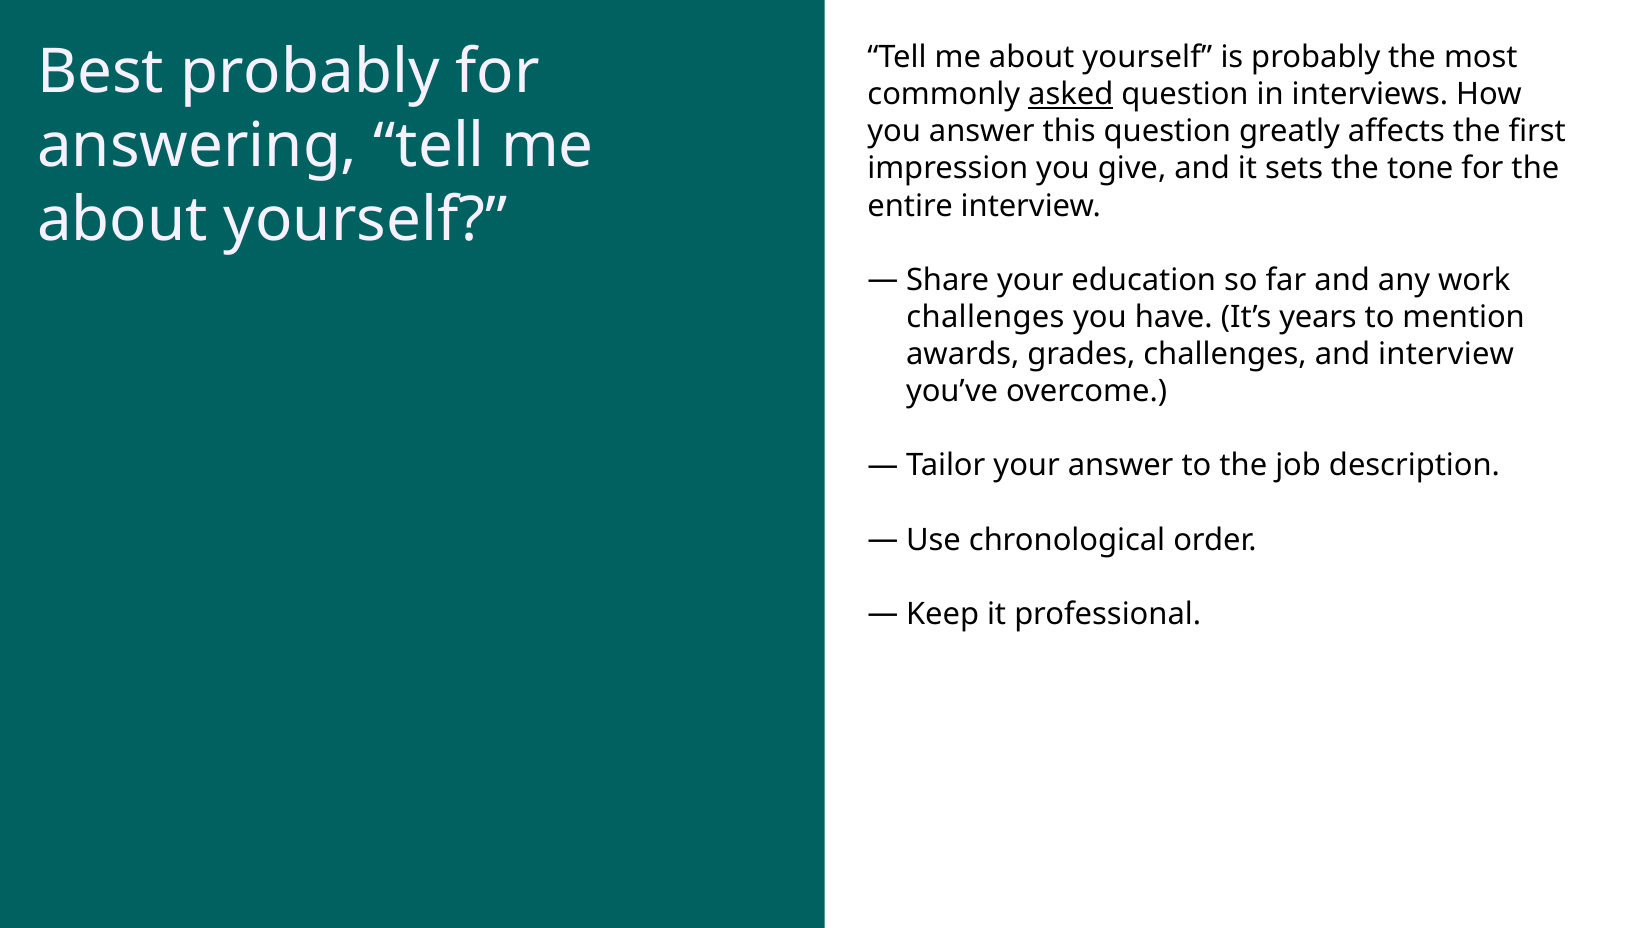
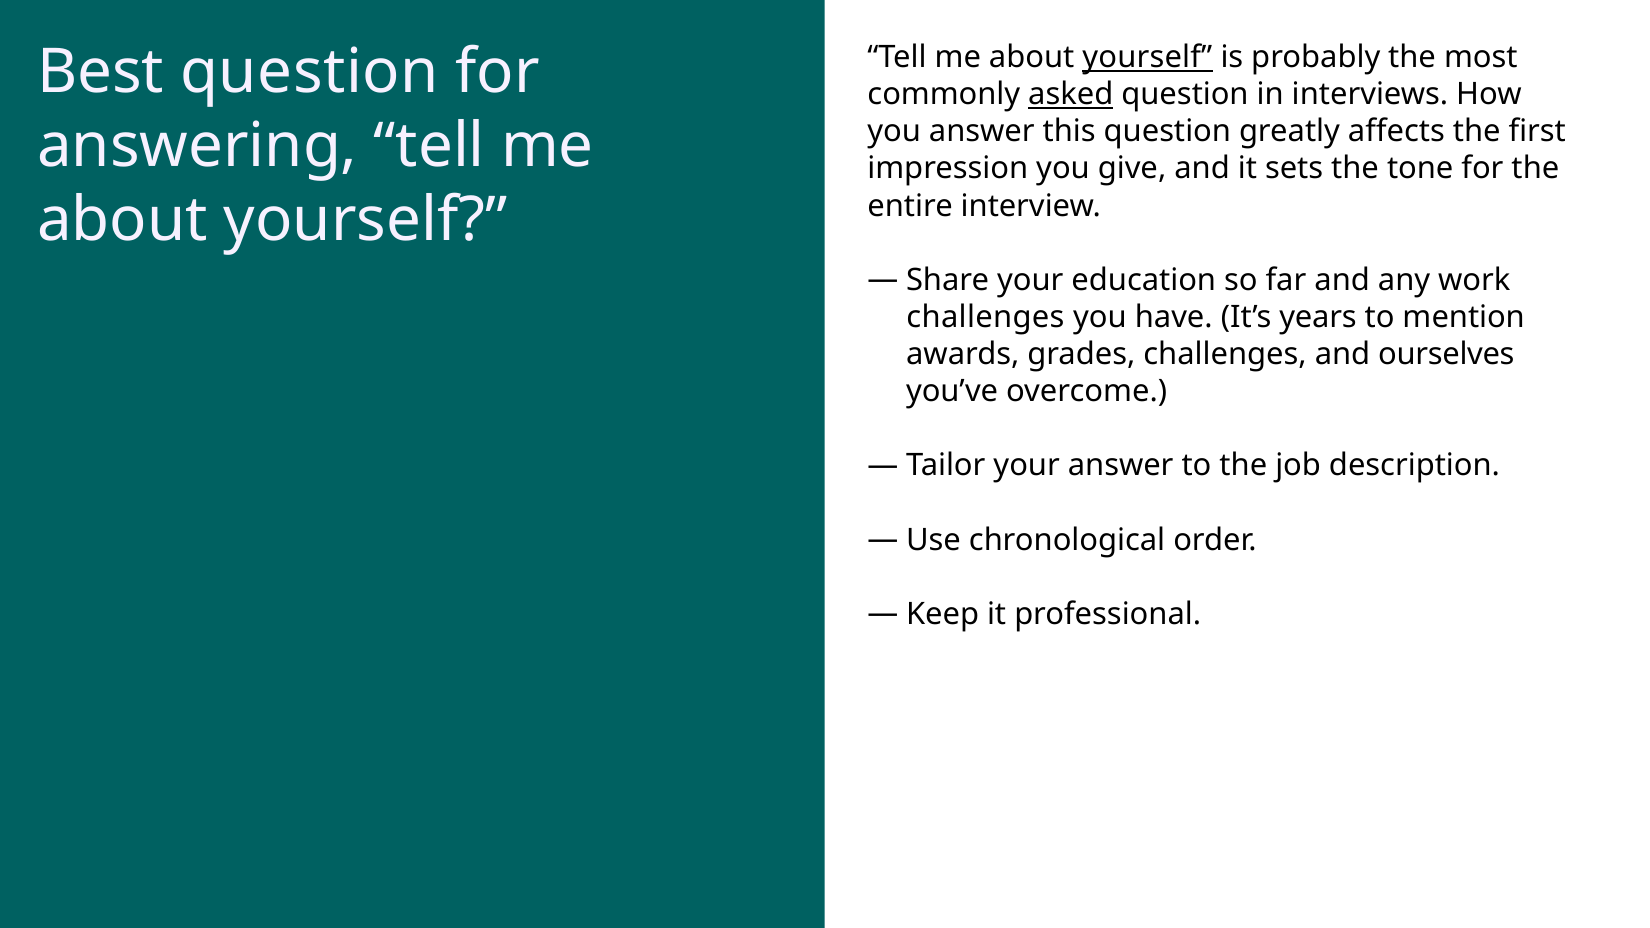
yourself at (1147, 57) underline: none -> present
Best probably: probably -> question
and interview: interview -> ourselves
